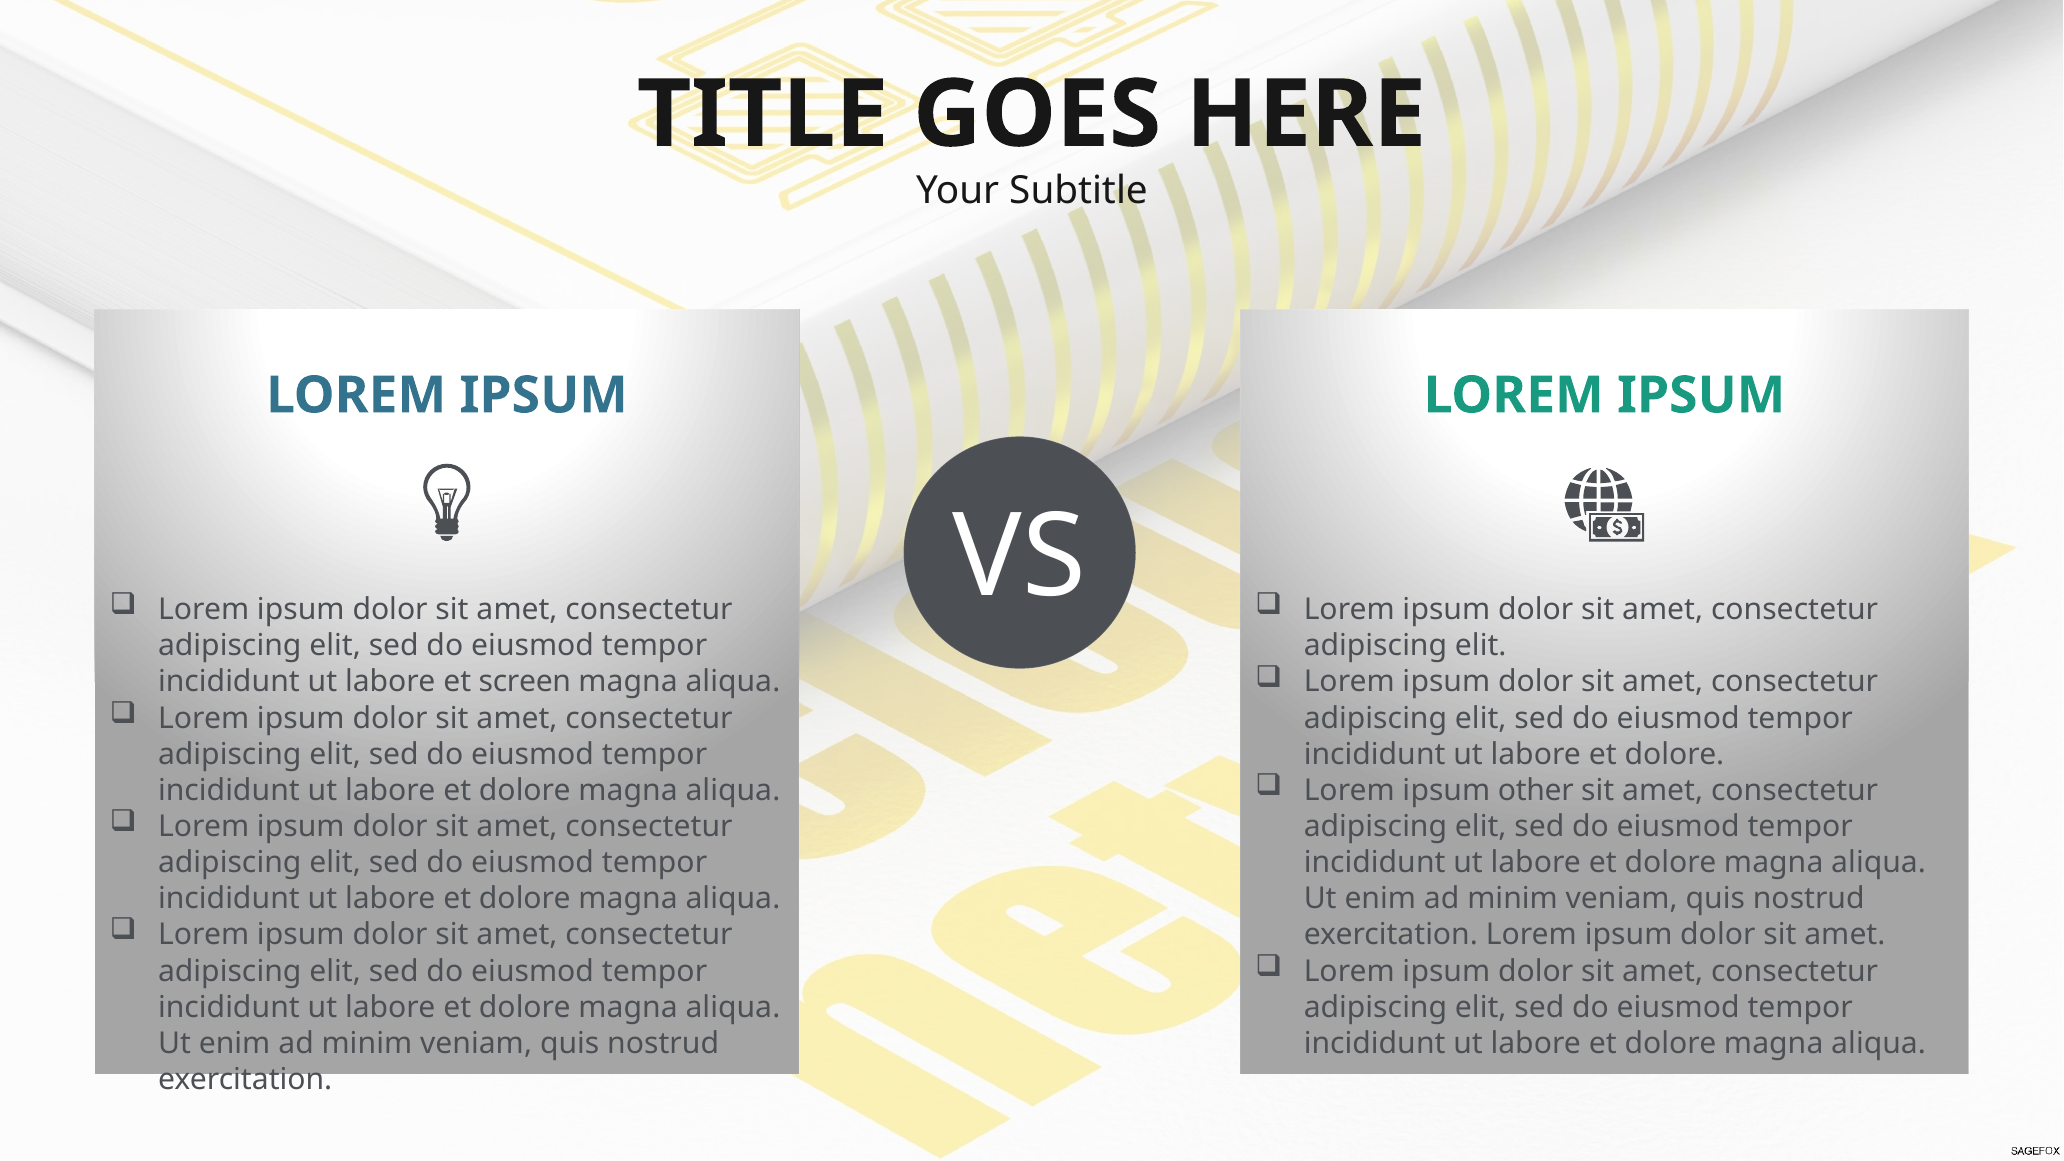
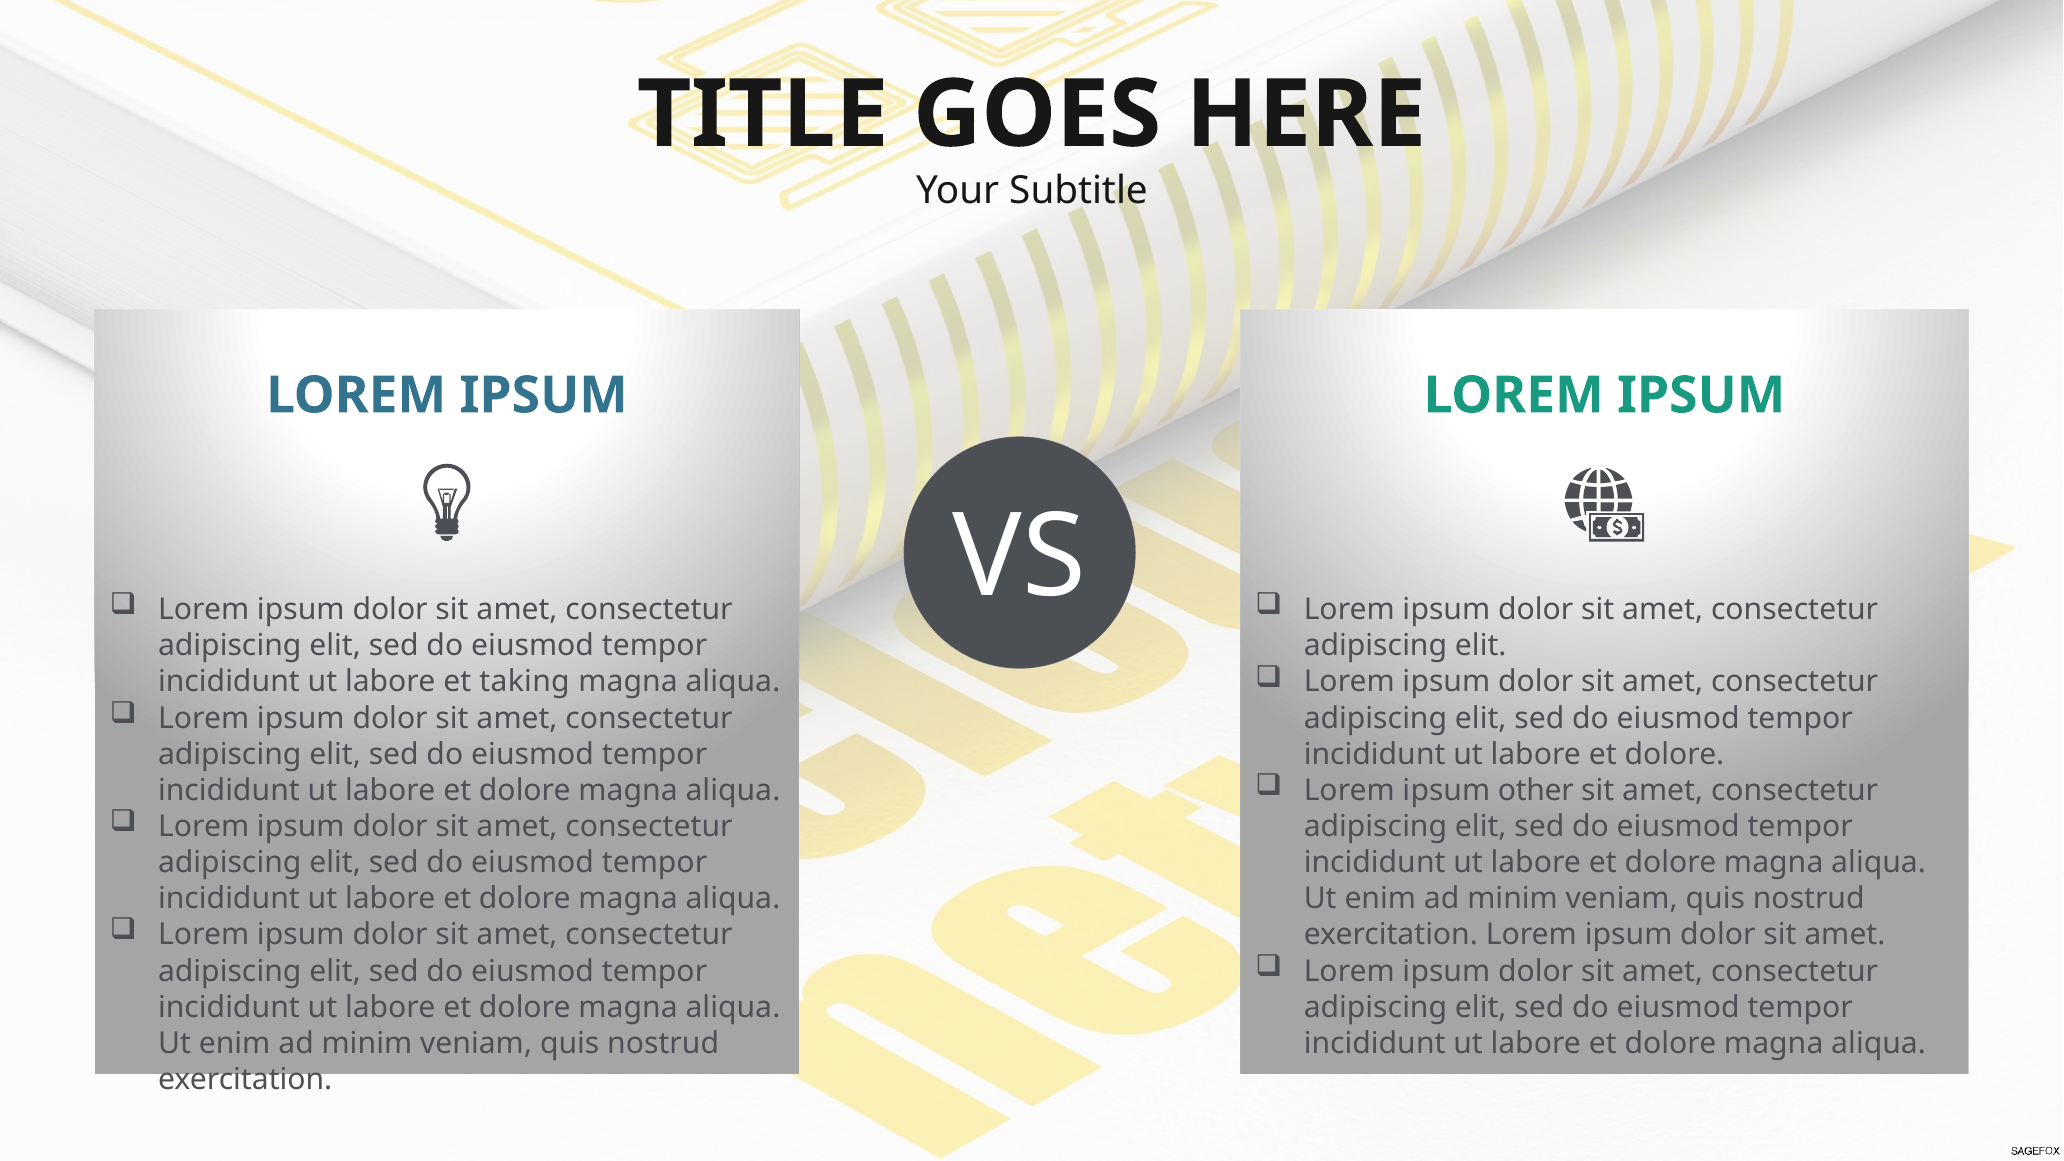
screen: screen -> taking
